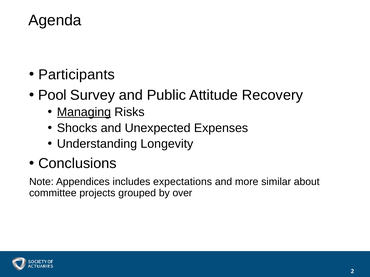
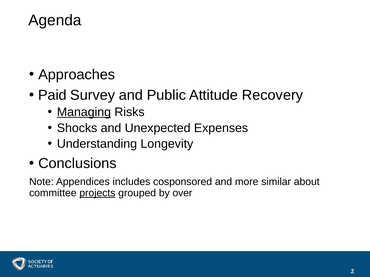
Participants: Participants -> Approaches
Pool: Pool -> Paid
expectations: expectations -> cosponsored
projects underline: none -> present
